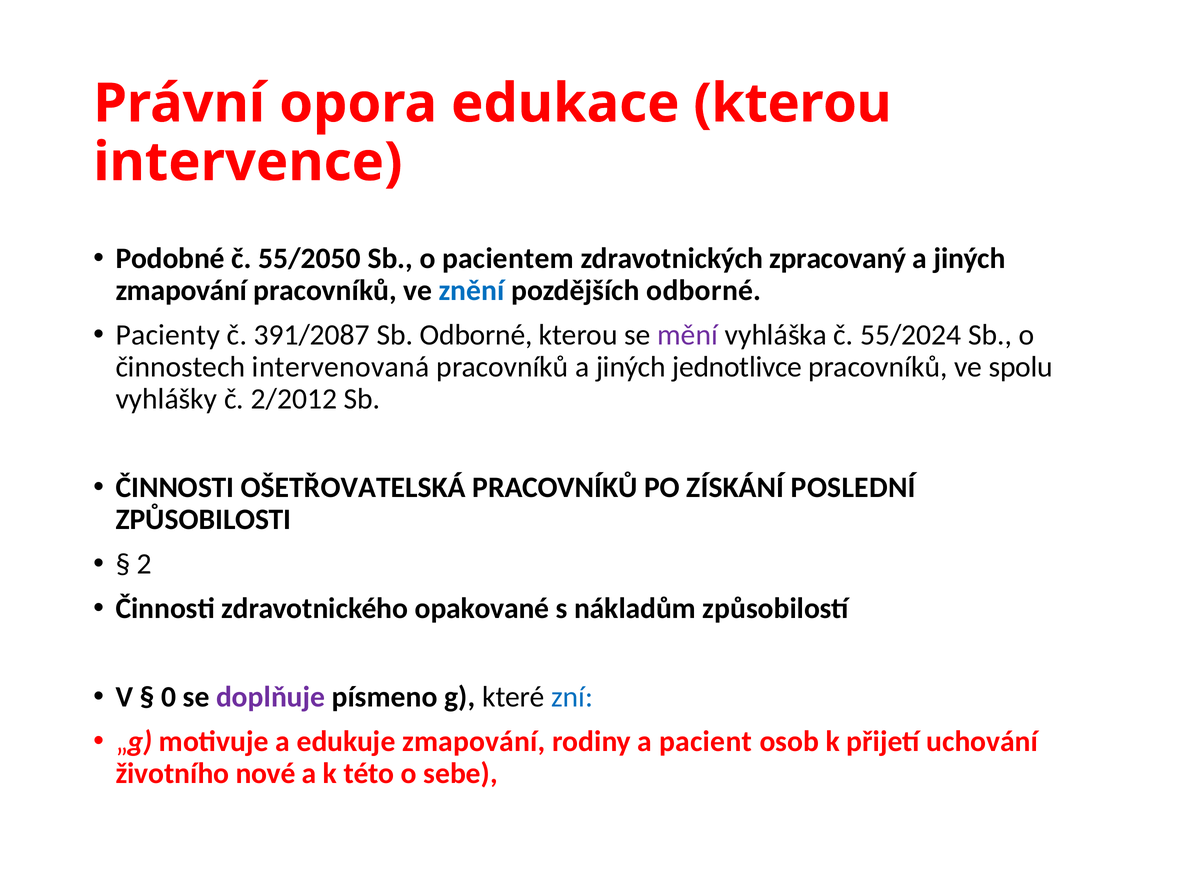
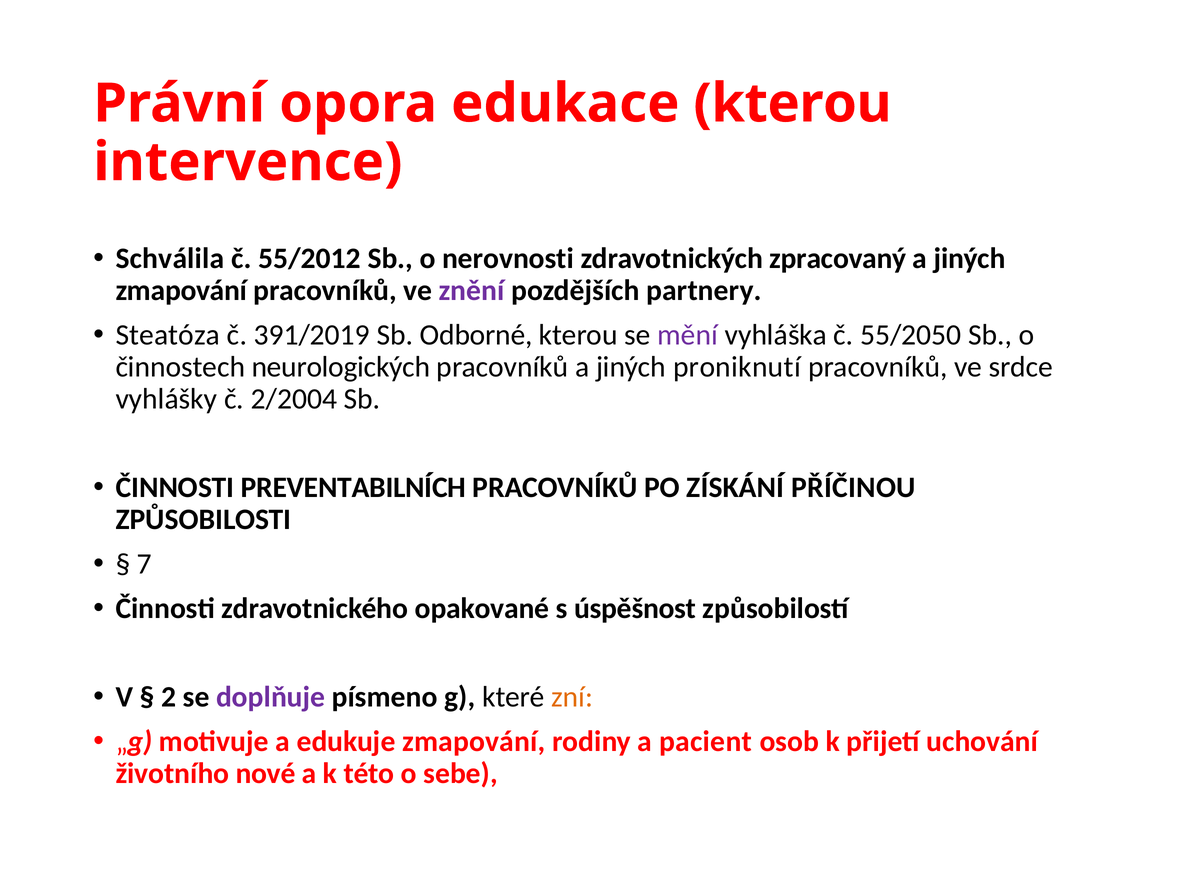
Podobné: Podobné -> Schválila
55/2050: 55/2050 -> 55/2012
pacientem: pacientem -> nerovnosti
znění colour: blue -> purple
pozdějších odborné: odborné -> partnery
Pacienty: Pacienty -> Steatóza
391/2087: 391/2087 -> 391/2019
55/2024: 55/2024 -> 55/2050
intervenovaná: intervenovaná -> neurologických
jednotlivce: jednotlivce -> proniknutí
spolu: spolu -> srdce
2/2012: 2/2012 -> 2/2004
OŠETŘOVATELSKÁ: OŠETŘOVATELSKÁ -> PREVENTABILNÍCH
POSLEDNÍ: POSLEDNÍ -> PŘÍČINOU
2: 2 -> 7
nákladům: nákladům -> úspěšnost
0: 0 -> 2
zní colour: blue -> orange
